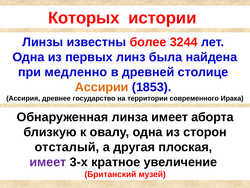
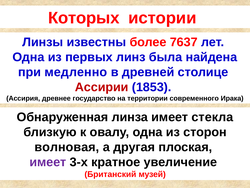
3244: 3244 -> 7637
Ассирии colour: orange -> red
аборта: аборта -> стекла
отсталый: отсталый -> волновая
